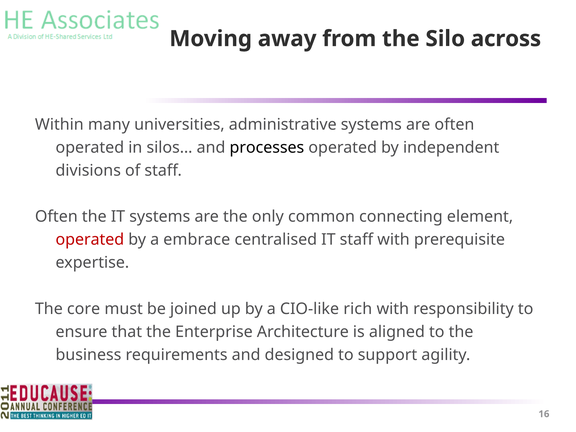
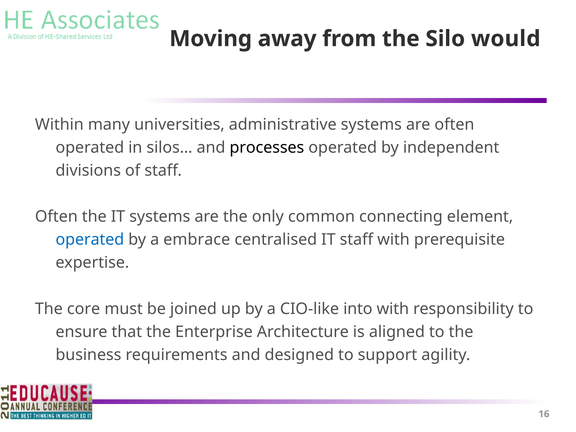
across: across -> would
operated at (90, 240) colour: red -> blue
rich: rich -> into
